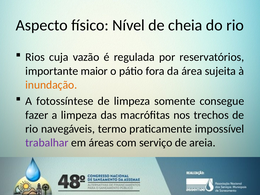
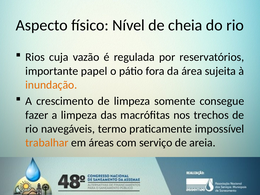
maior: maior -> papel
fotossíntese: fotossíntese -> crescimento
trabalhar colour: purple -> orange
